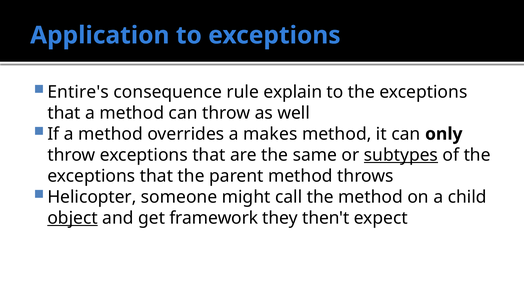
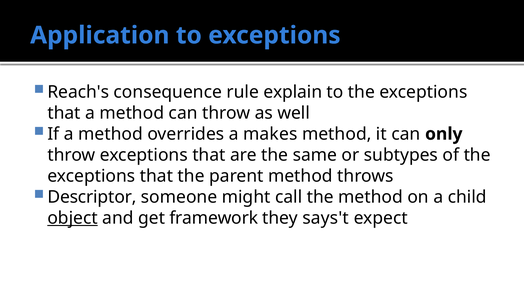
Entire's: Entire's -> Reach's
subtypes underline: present -> none
Helicopter: Helicopter -> Descriptor
then't: then't -> says't
